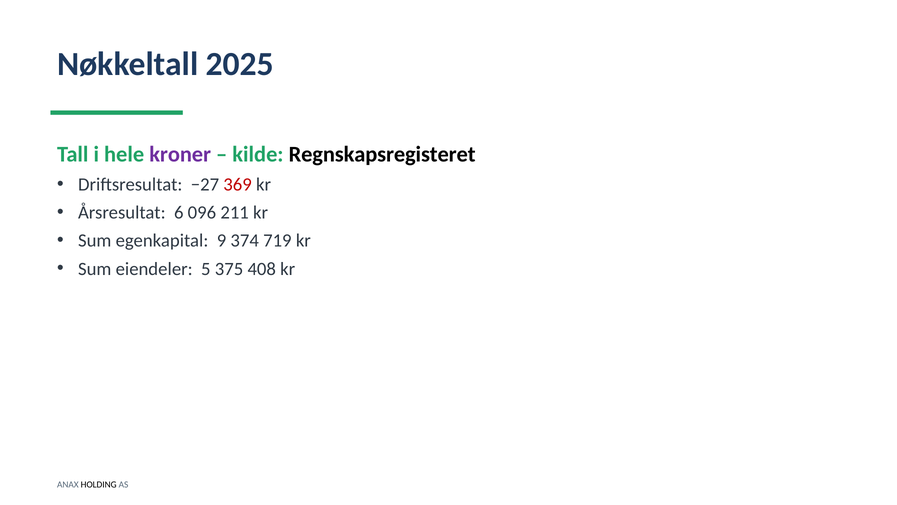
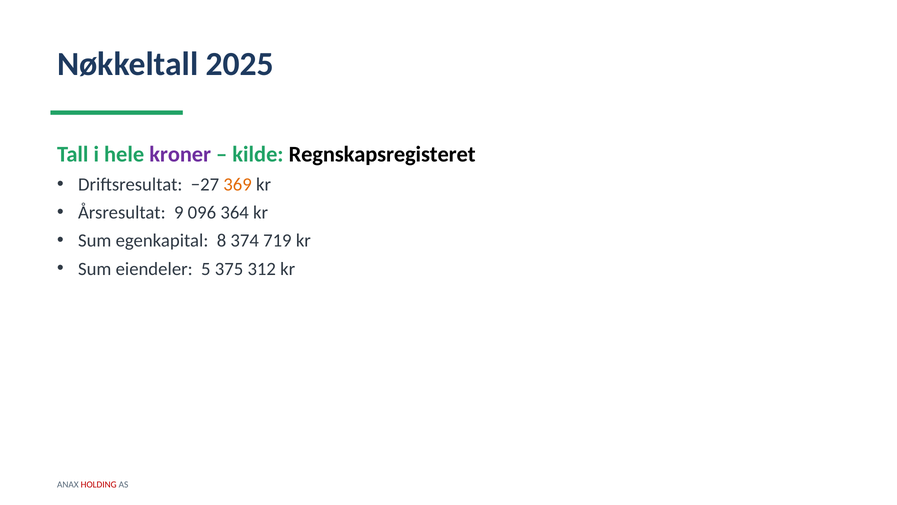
369 colour: red -> orange
6: 6 -> 9
211: 211 -> 364
9: 9 -> 8
408: 408 -> 312
HOLDING colour: black -> red
